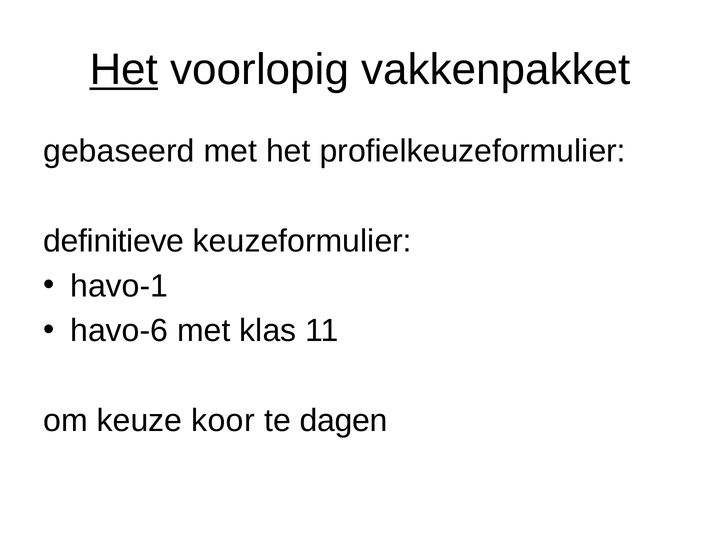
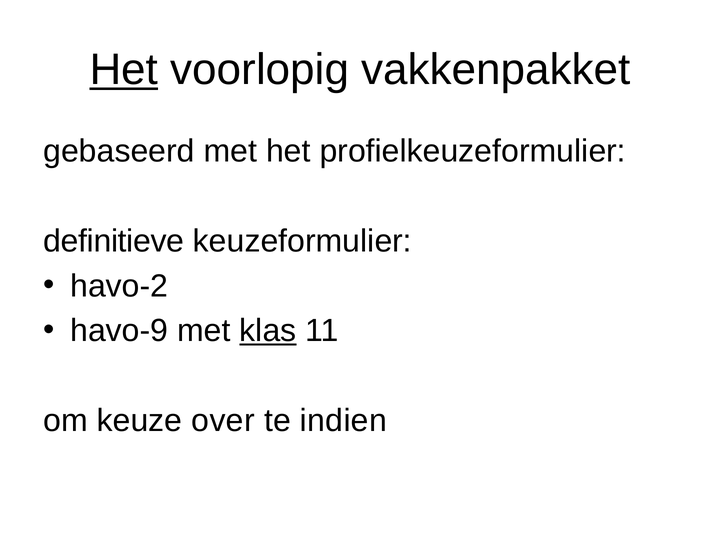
havo-1: havo-1 -> havo-2
havo-6: havo-6 -> havo-9
klas underline: none -> present
koor: koor -> over
dagen: dagen -> indien
